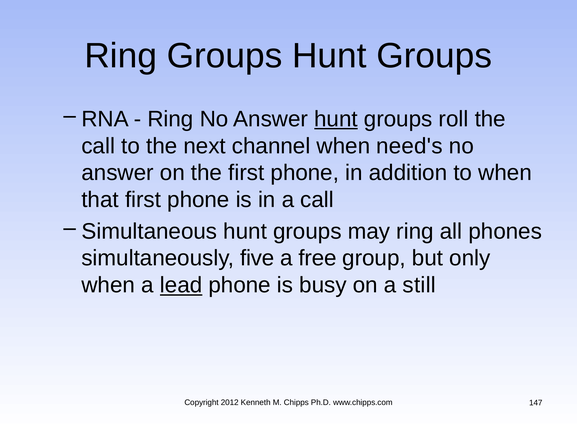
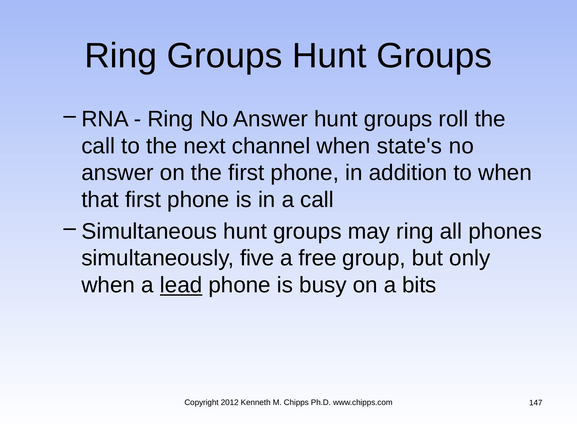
hunt at (336, 119) underline: present -> none
need's: need's -> state's
still: still -> bits
